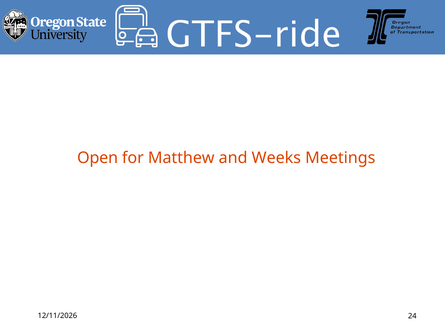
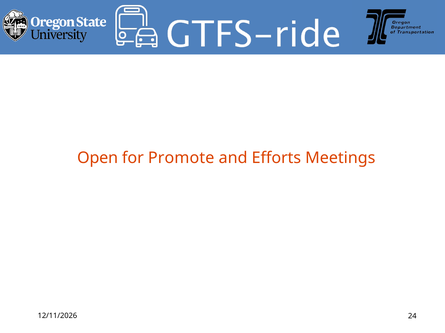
Matthew: Matthew -> Promote
Weeks: Weeks -> Efforts
